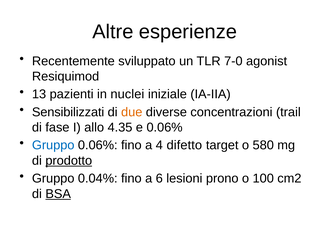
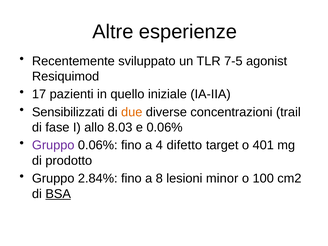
7-0: 7-0 -> 7-5
13: 13 -> 17
nuclei: nuclei -> quello
4.35: 4.35 -> 8.03
Gruppo at (53, 145) colour: blue -> purple
580: 580 -> 401
prodotto underline: present -> none
0.04%: 0.04% -> 2.84%
6: 6 -> 8
prono: prono -> minor
